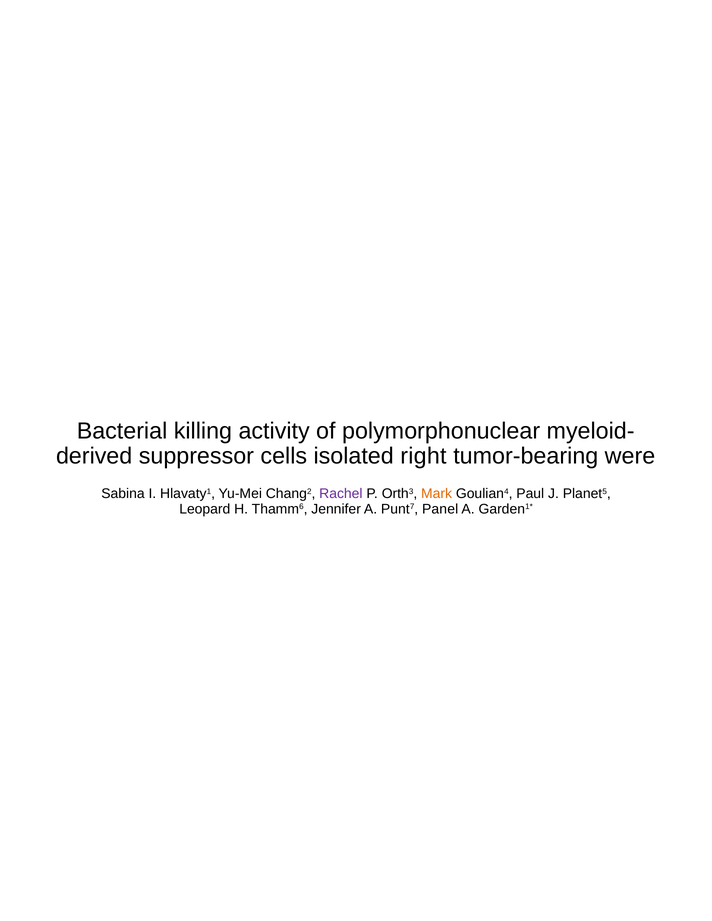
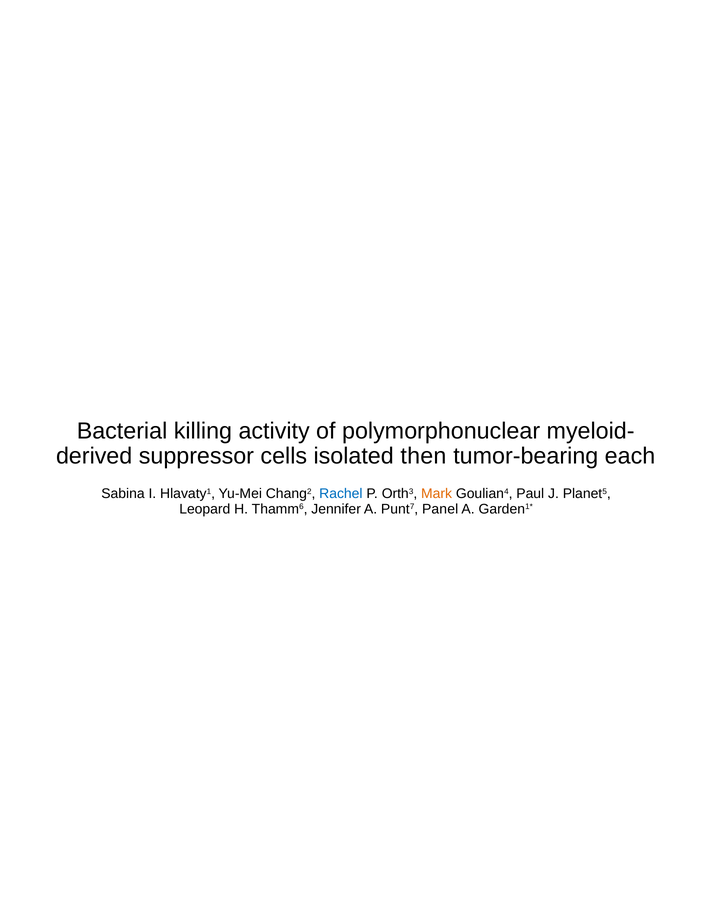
right: right -> then
were: were -> each
Rachel colour: purple -> blue
